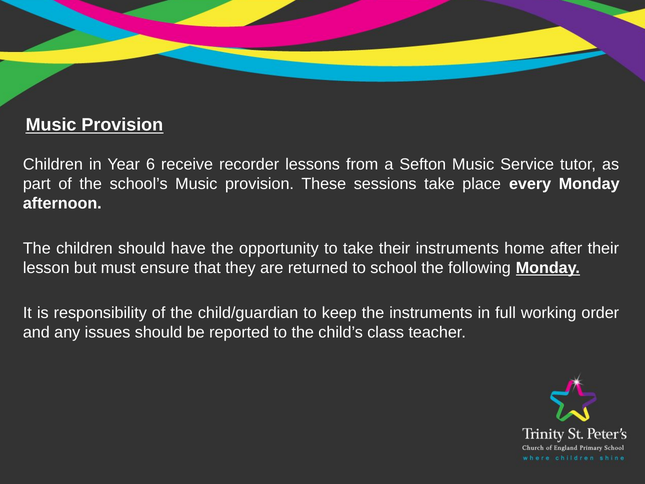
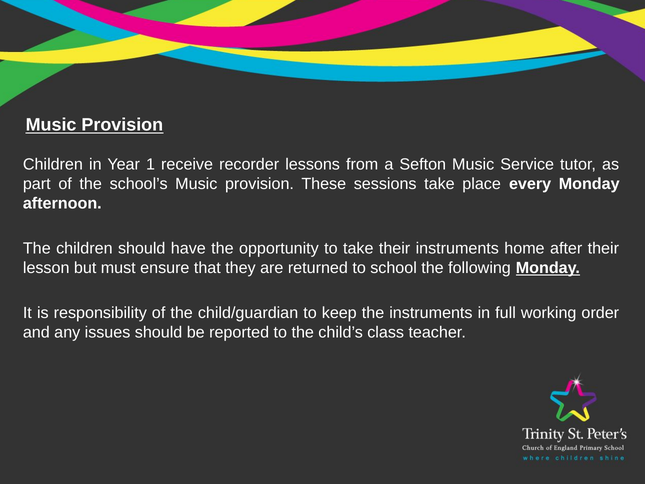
6: 6 -> 1
